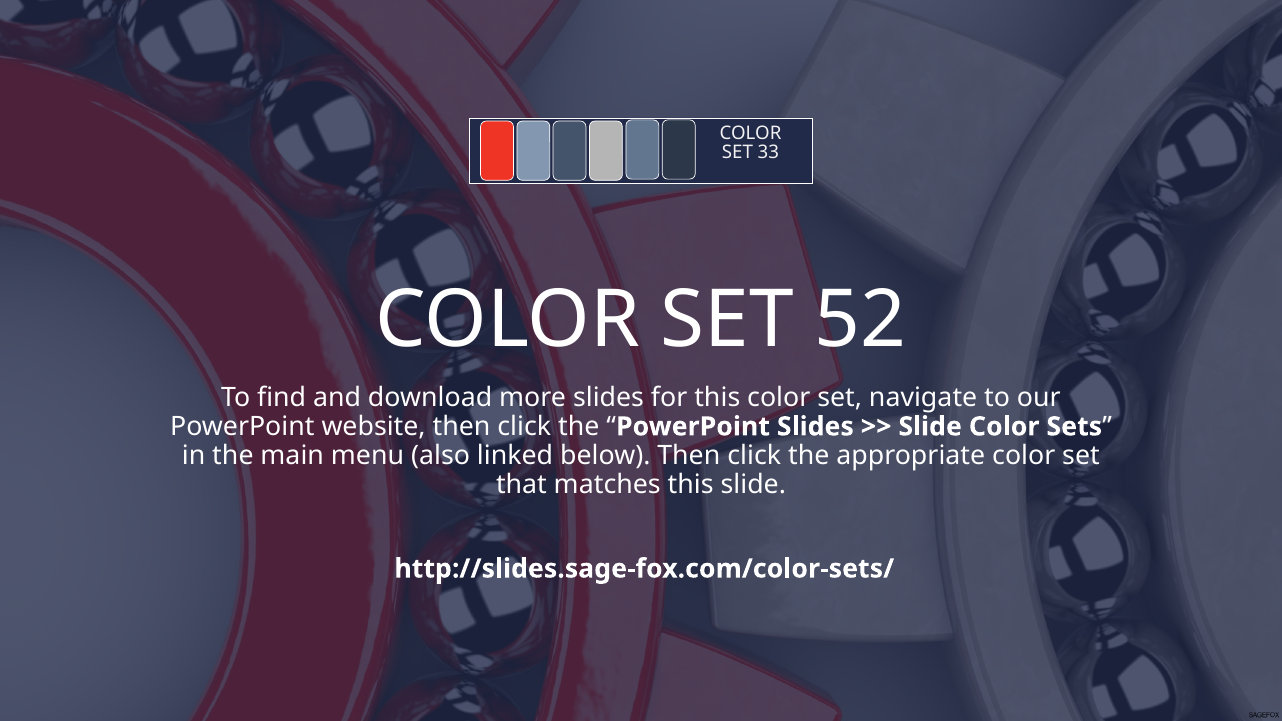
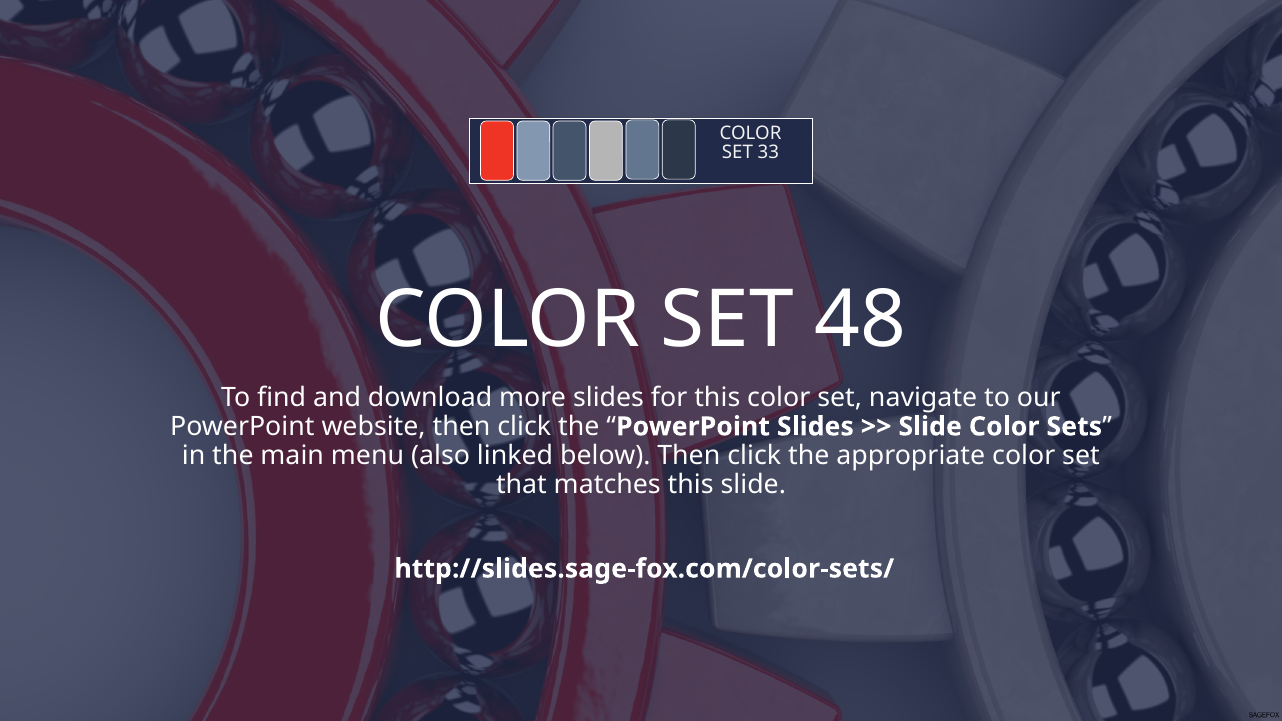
52: 52 -> 48
